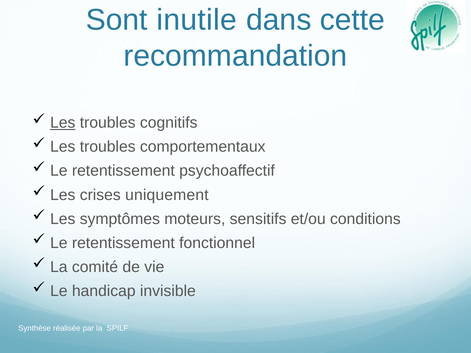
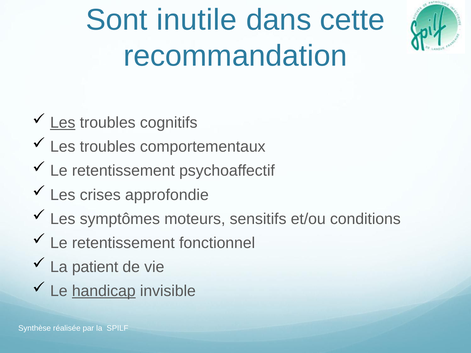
uniquement: uniquement -> approfondie
comité: comité -> patient
handicap underline: none -> present
